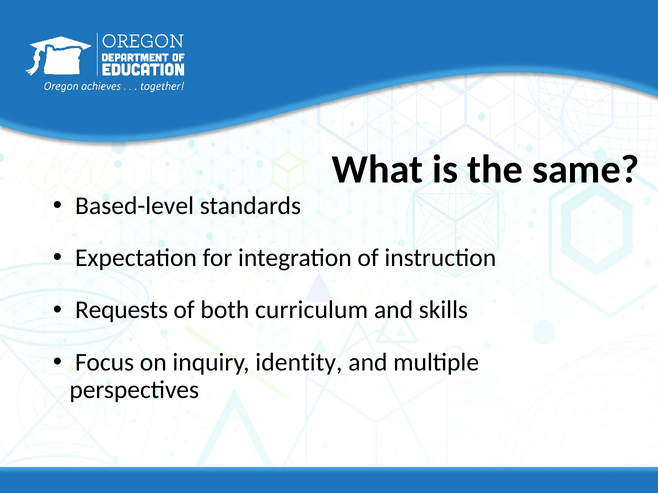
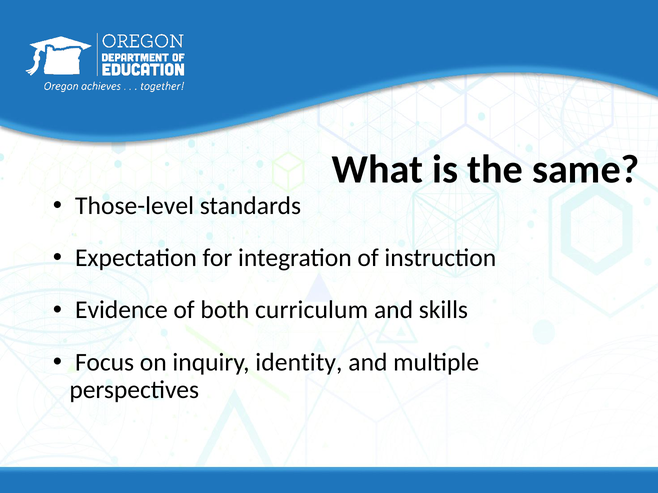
Based-level: Based-level -> Those-level
Requests: Requests -> Evidence
